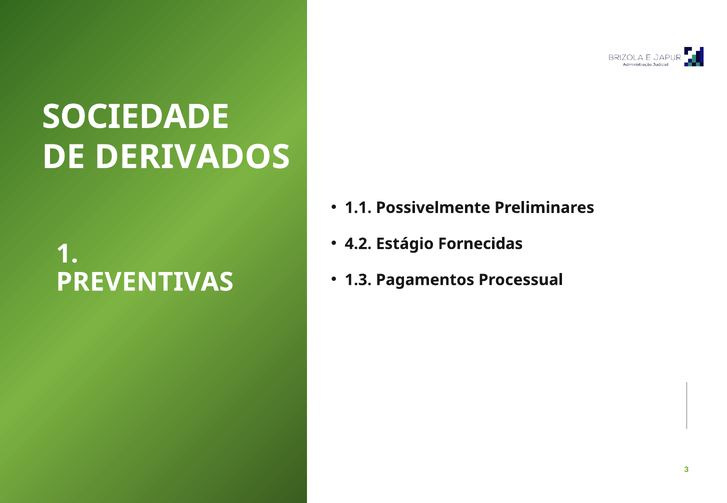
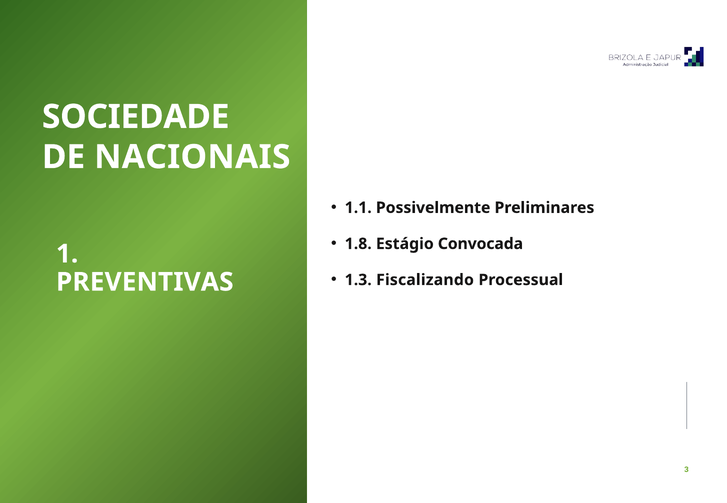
DERIVADOS: DERIVADOS -> NACIONAIS
4.2: 4.2 -> 1.8
Fornecidas: Fornecidas -> Convocada
Pagamentos: Pagamentos -> Fiscalizando
